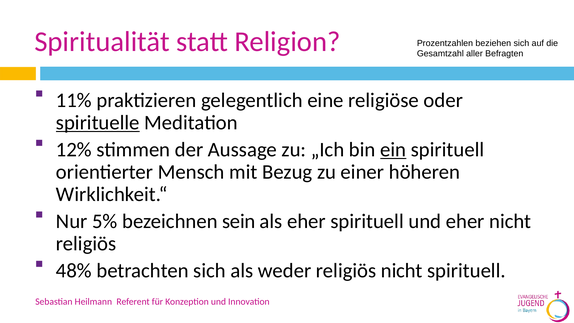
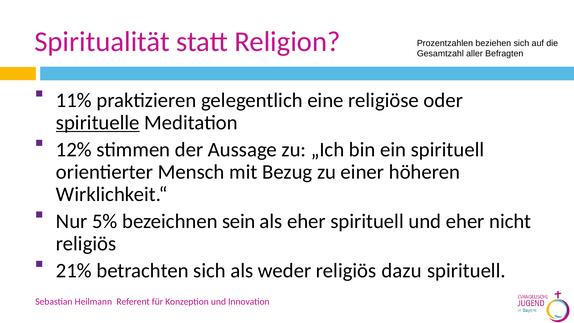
ein underline: present -> none
48%: 48% -> 21%
religiös nicht: nicht -> dazu
